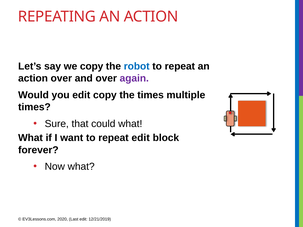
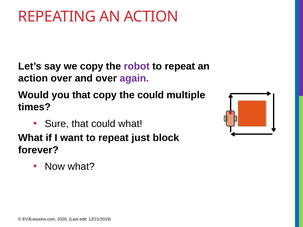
robot colour: blue -> purple
you edit: edit -> that
the times: times -> could
repeat edit: edit -> just
